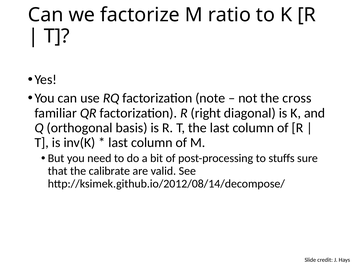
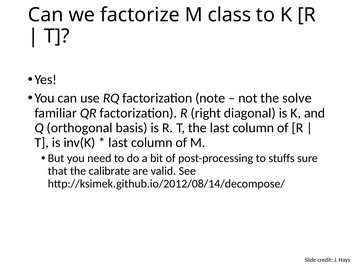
ratio: ratio -> class
cross: cross -> solve
